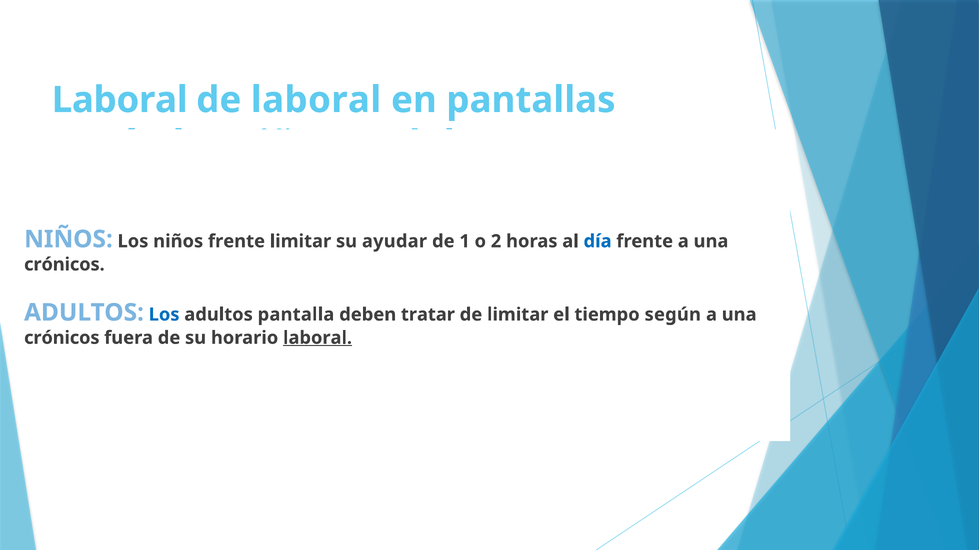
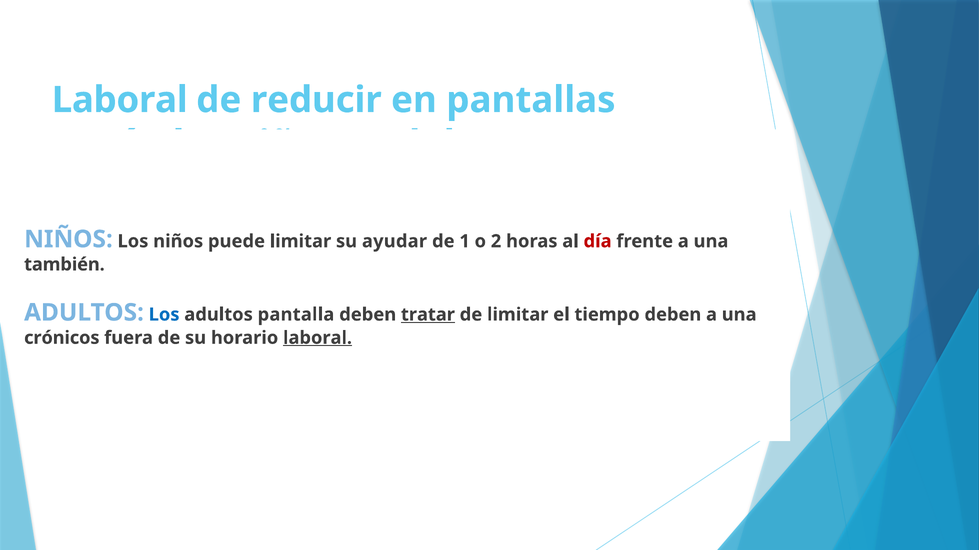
de laboral: laboral -> reducir
niños frente: frente -> puede
día colour: blue -> red
crónicos at (64, 265): crónicos -> también
tratar underline: none -> present
tiempo según: según -> deben
